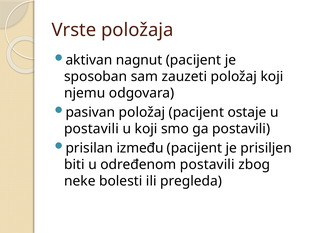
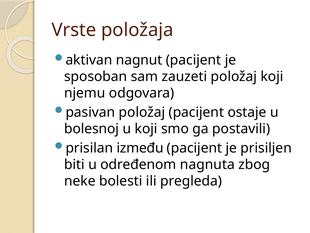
postavili at (91, 129): postavili -> bolesnoj
određenom postavili: postavili -> nagnuta
